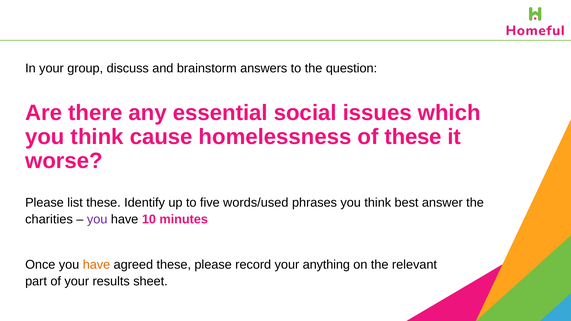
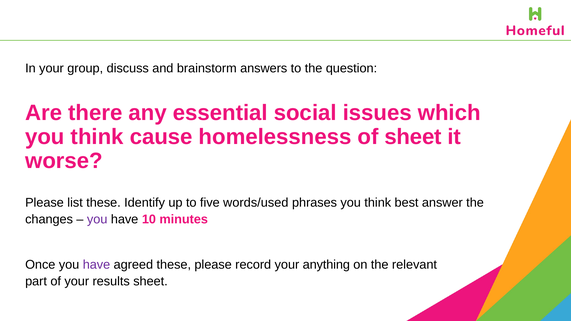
of these: these -> sheet
charities: charities -> changes
have at (96, 265) colour: orange -> purple
